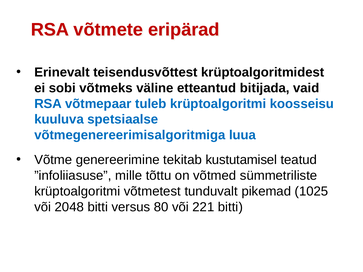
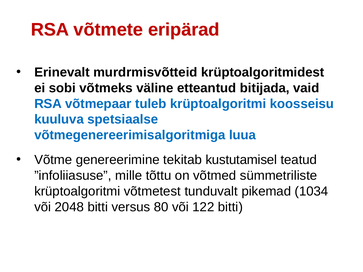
teisendusvõttest: teisendusvõttest -> murdrmisvõtteid
1025: 1025 -> 1034
221: 221 -> 122
